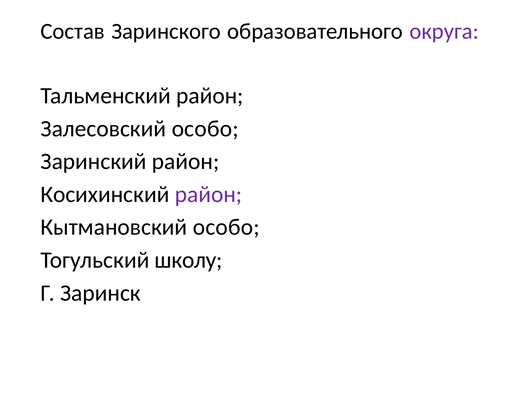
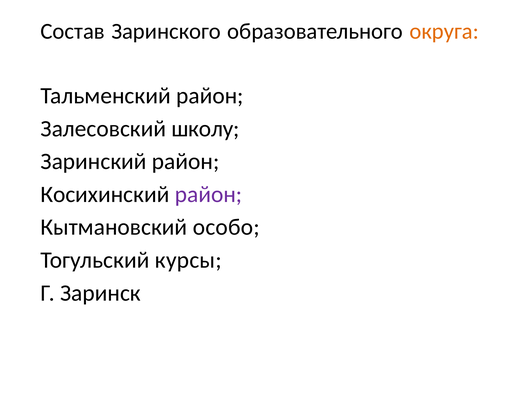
округа colour: purple -> orange
Залесовский особо: особо -> школу
школу: школу -> курсы
